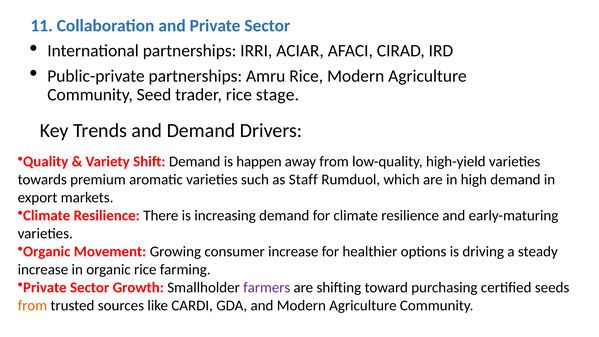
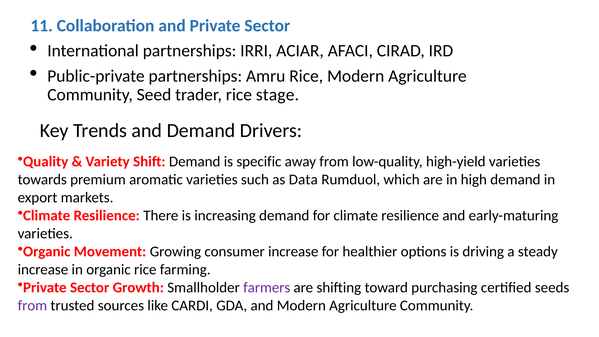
happen: happen -> specific
Staff: Staff -> Data
from at (32, 305) colour: orange -> purple
